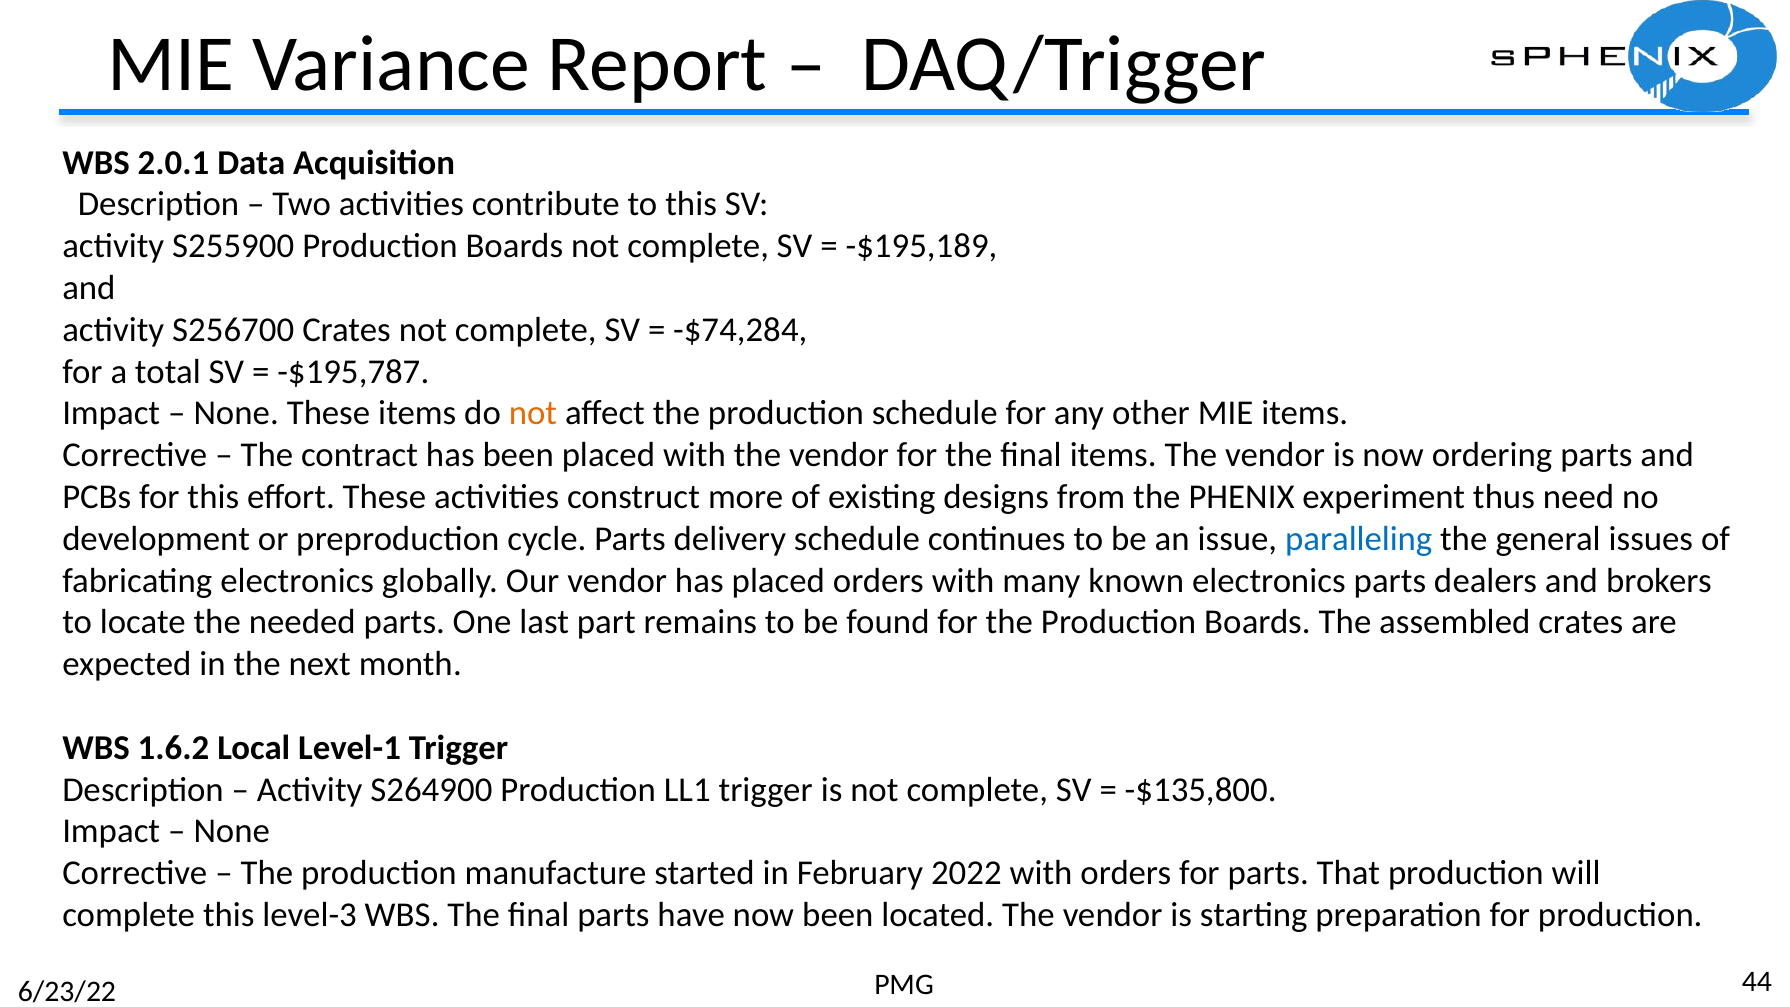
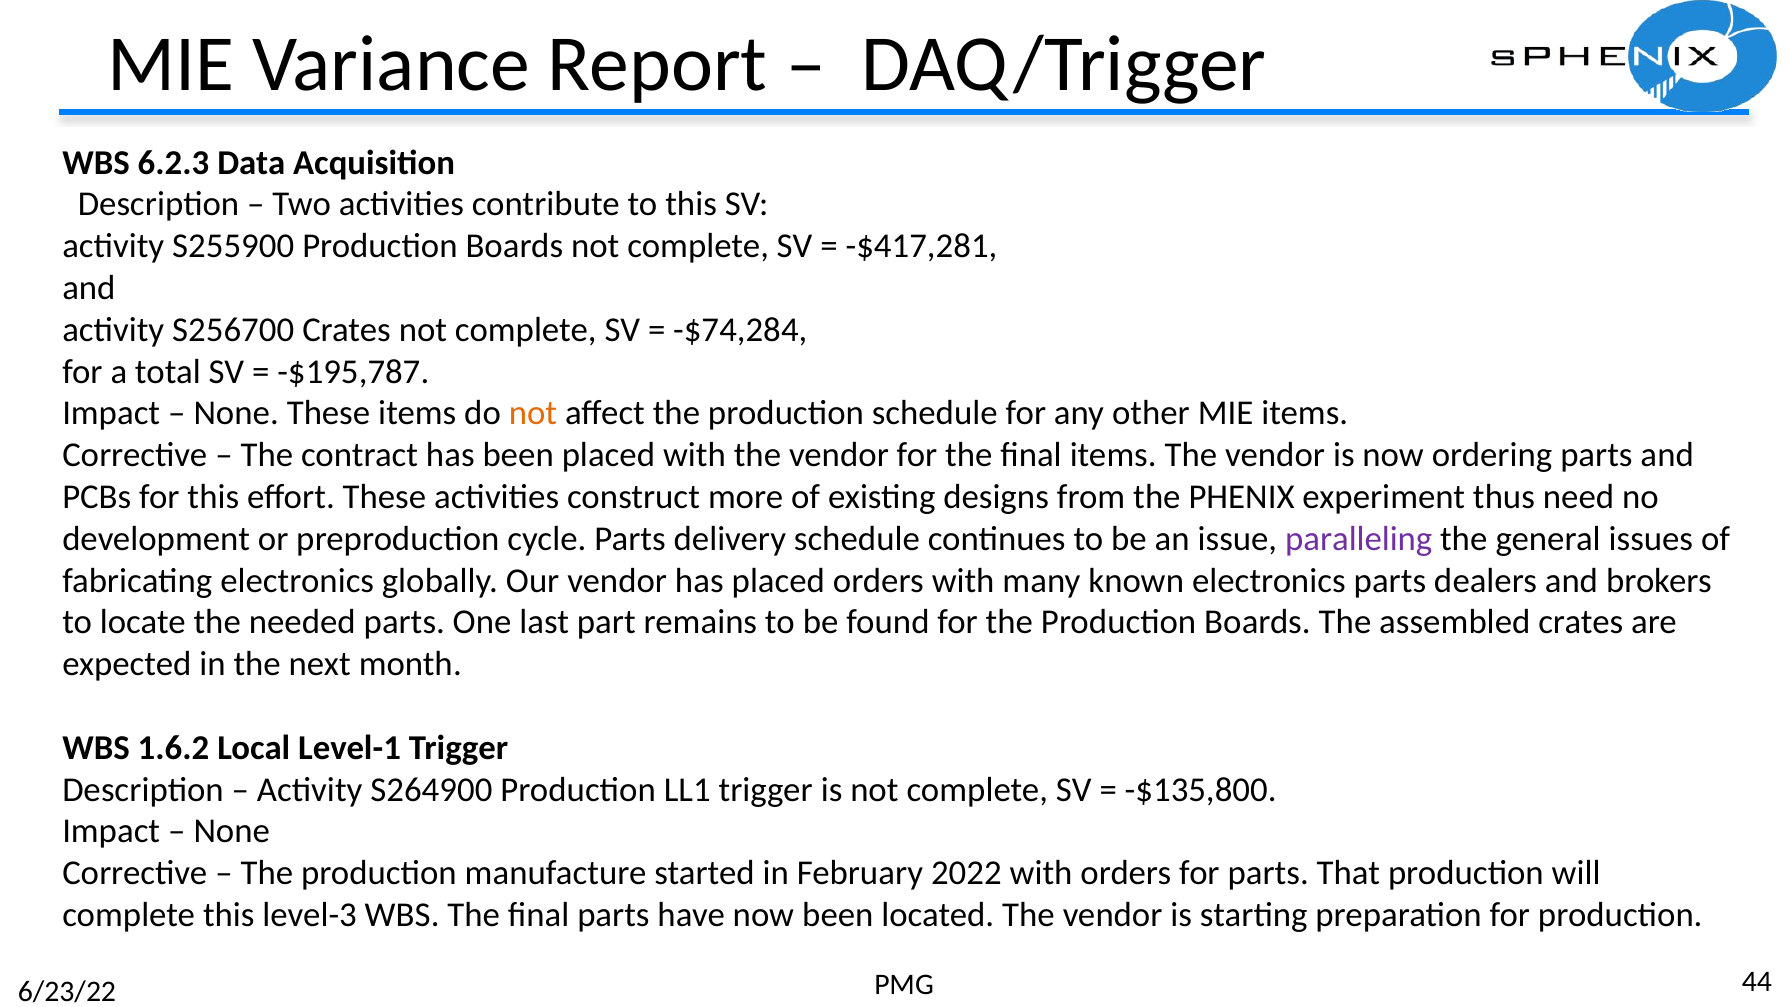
2.0.1: 2.0.1 -> 6.2.3
-$195,189: -$195,189 -> -$417,281
paralleling colour: blue -> purple
